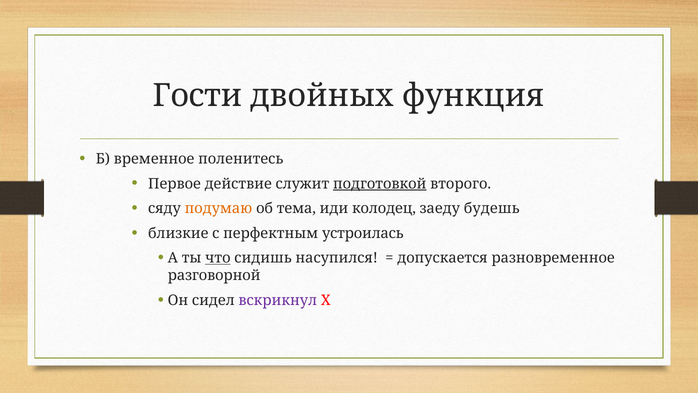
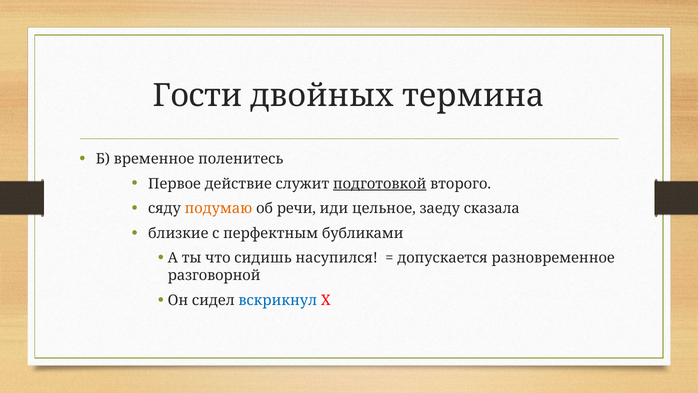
функция: функция -> термина
тема: тема -> речи
колодец: колодец -> цельное
будешь: будешь -> сказала
устроилась: устроилась -> бубликами
что underline: present -> none
вскрикнул colour: purple -> blue
